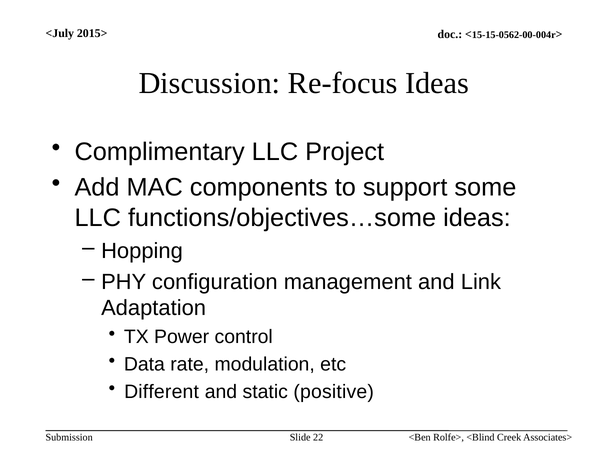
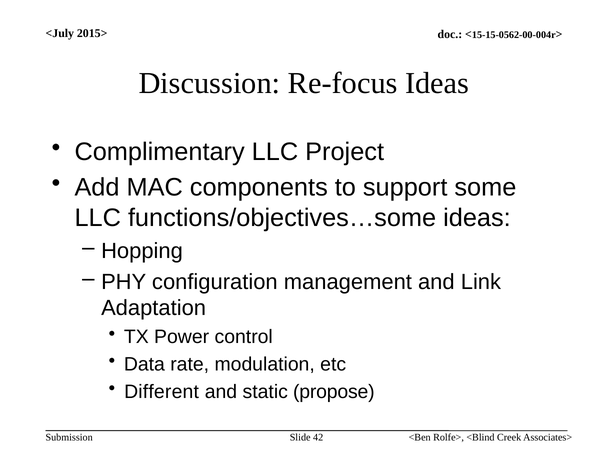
positive: positive -> propose
22: 22 -> 42
